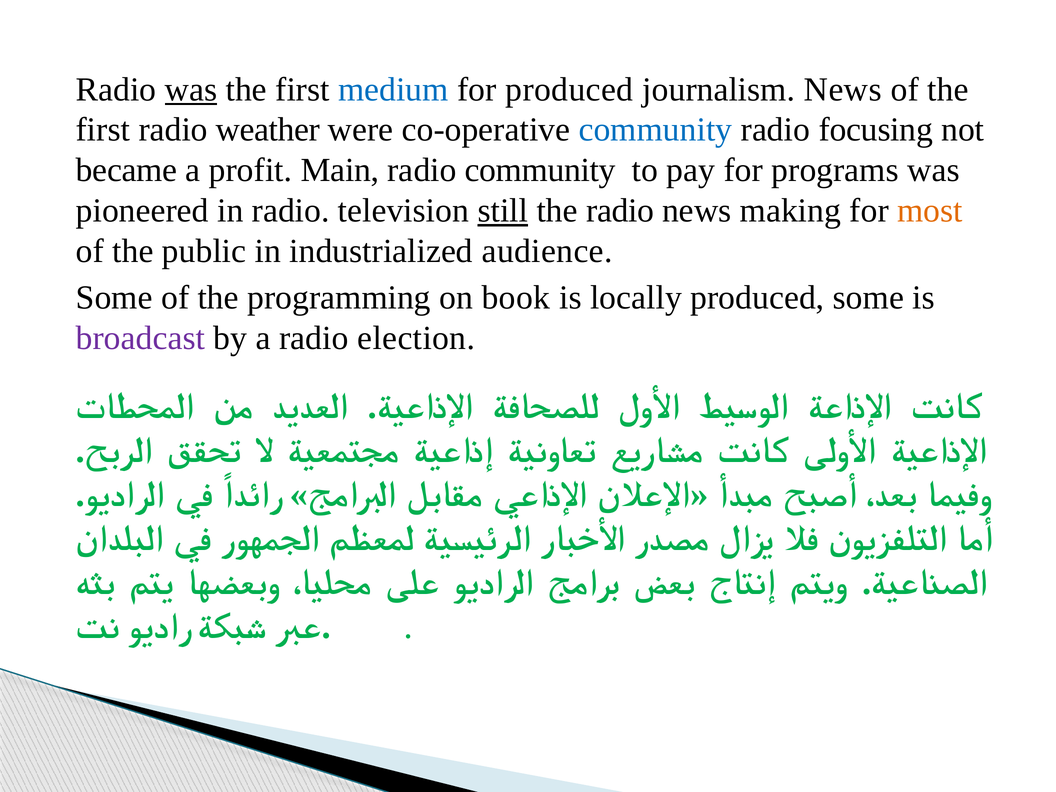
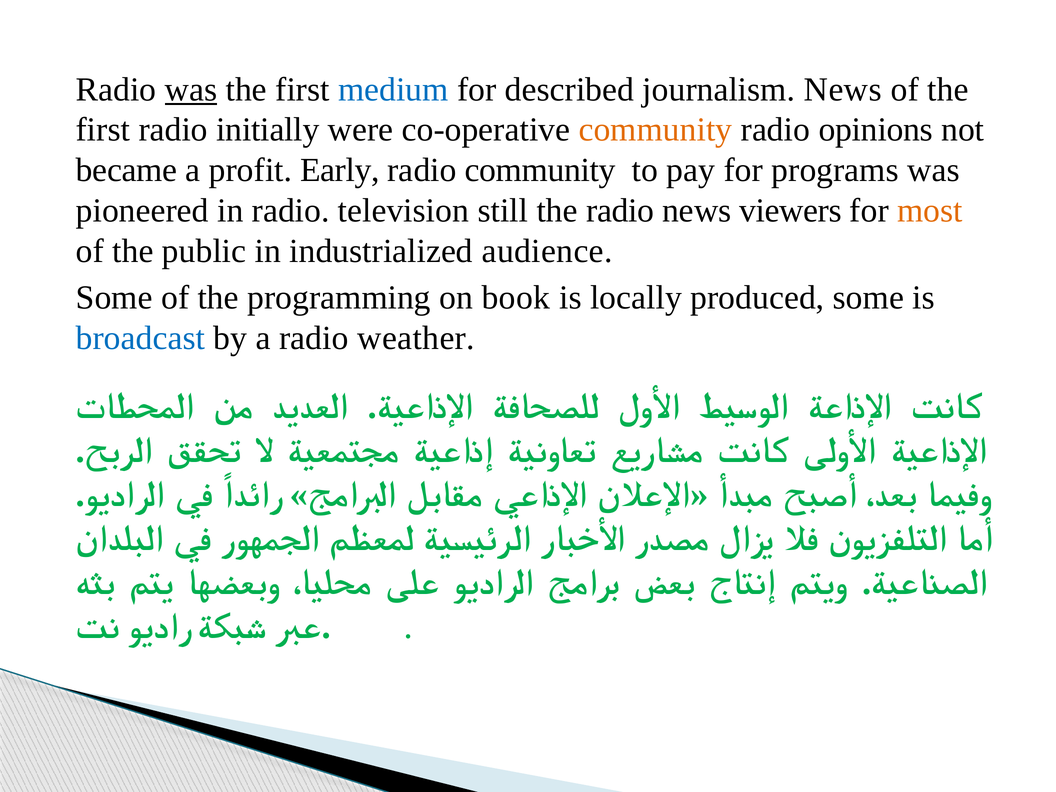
for produced: produced -> described
weather: weather -> initially
community at (655, 130) colour: blue -> orange
focusing: focusing -> opinions
Main: Main -> Early
still underline: present -> none
making: making -> viewers
broadcast colour: purple -> blue
election: election -> weather
